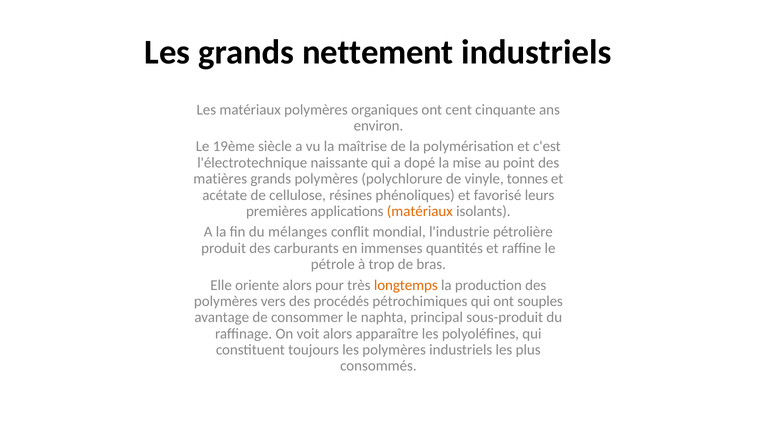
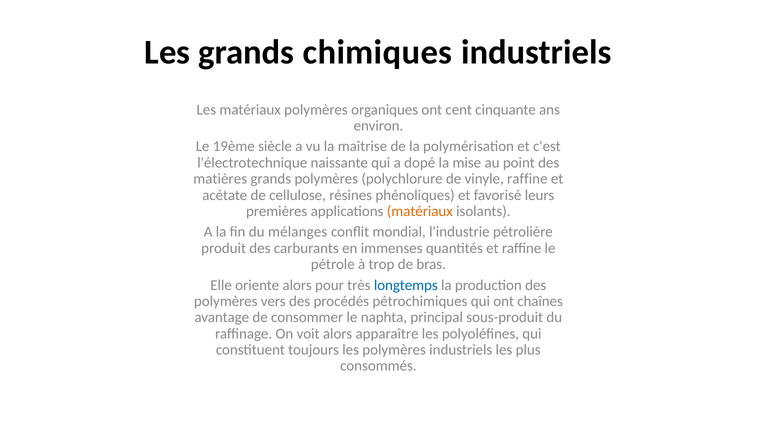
nettement: nettement -> chimiques
vinyle tonnes: tonnes -> raffine
longtemps colour: orange -> blue
souples: souples -> chaînes
